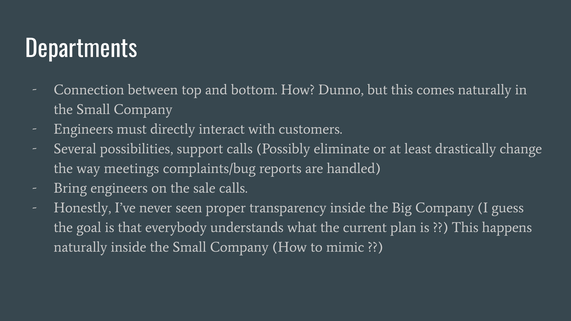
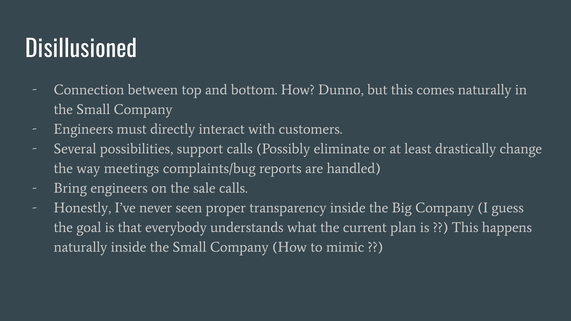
Departments: Departments -> Disillusioned
